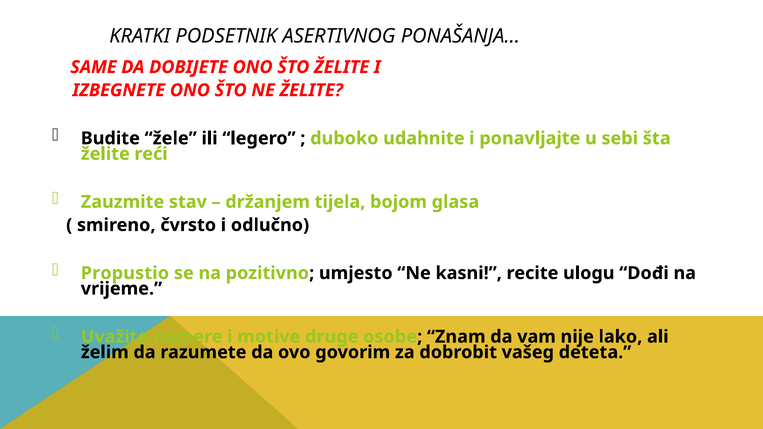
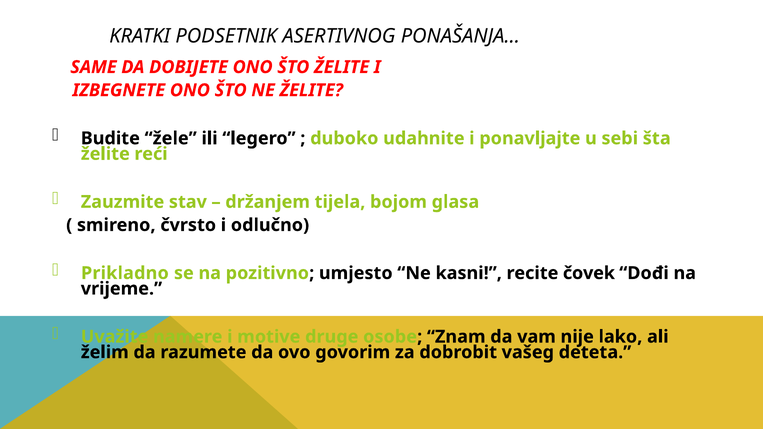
Propustio: Propustio -> Prikladno
ulogu: ulogu -> čovek
